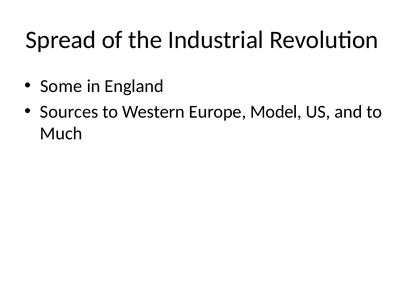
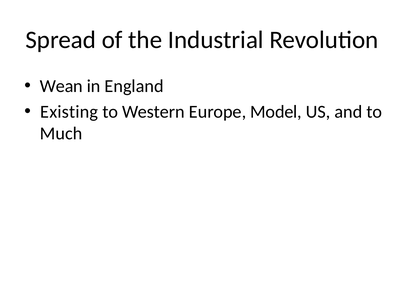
Some: Some -> Wean
Sources: Sources -> Existing
